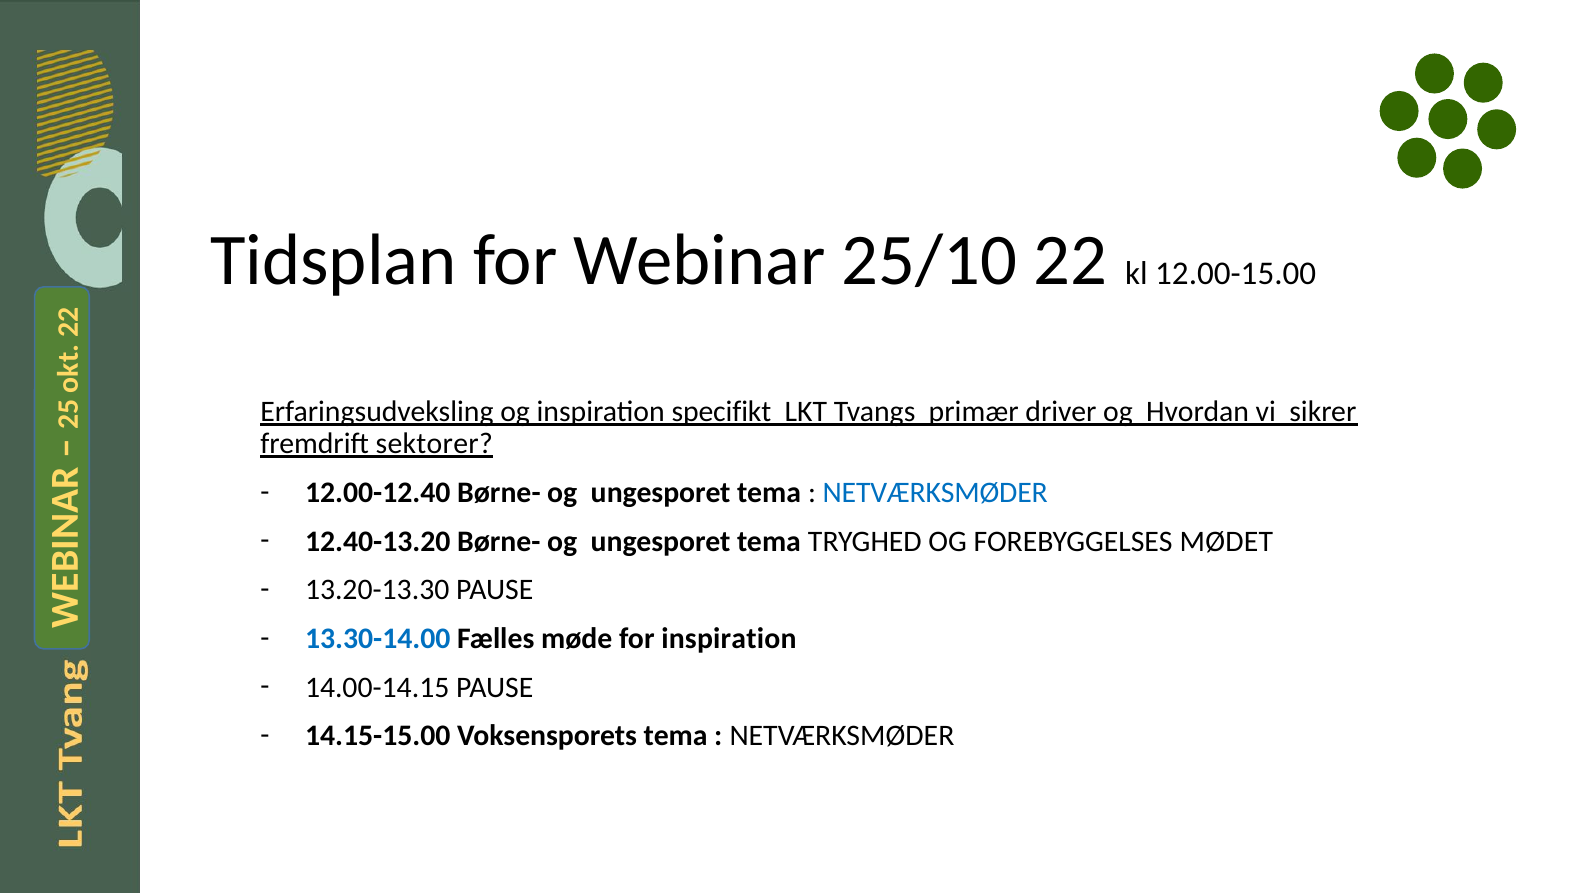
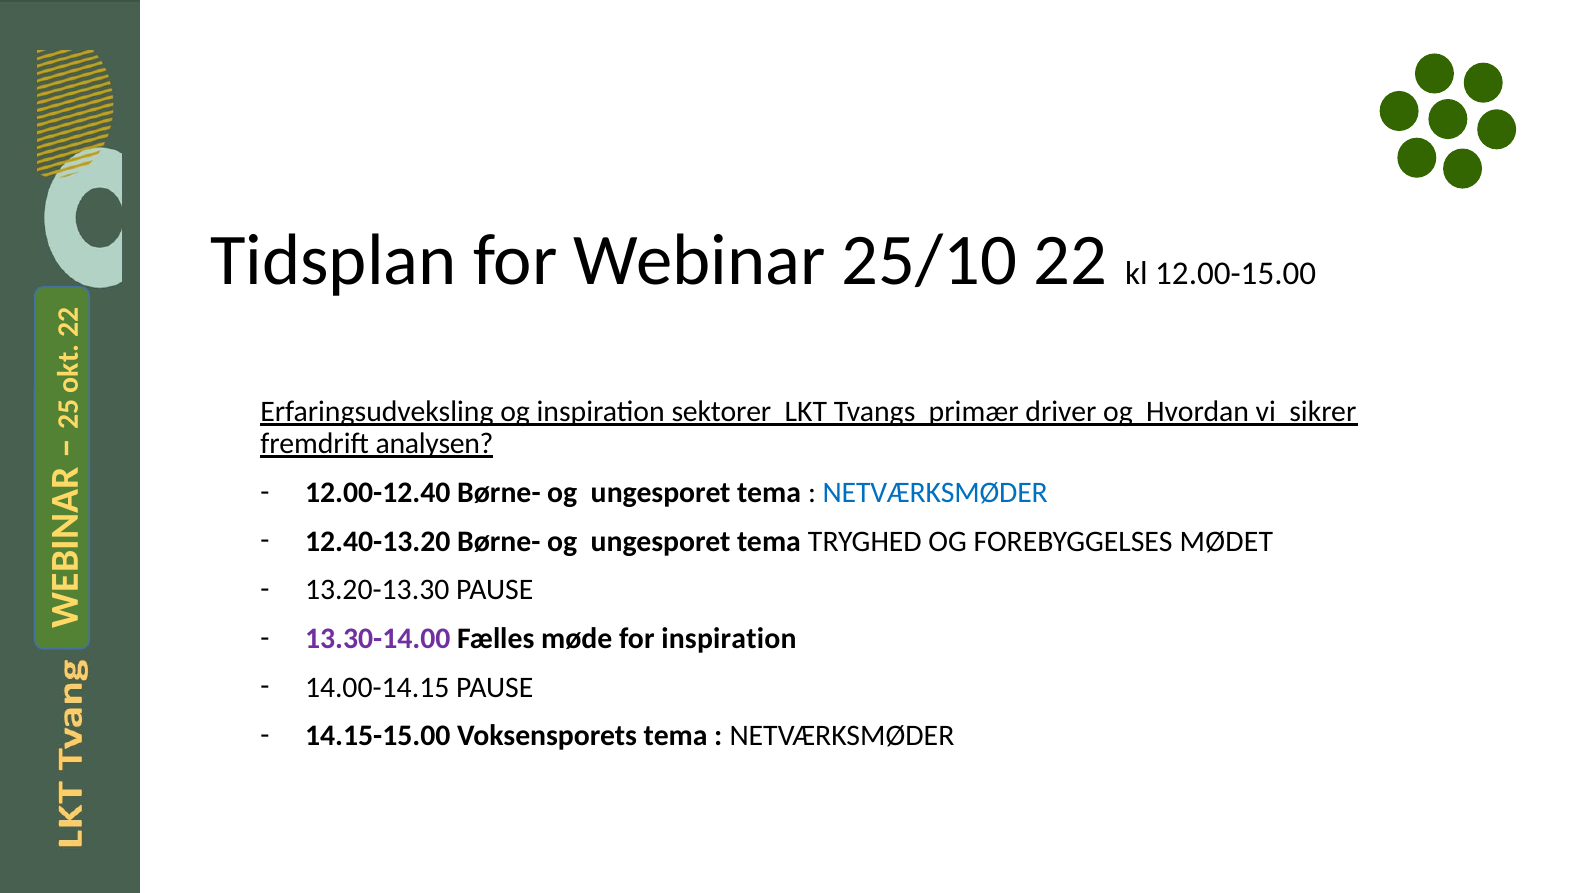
specifikt: specifikt -> sektorer
sektorer: sektorer -> analysen
13.30-14.00 colour: blue -> purple
